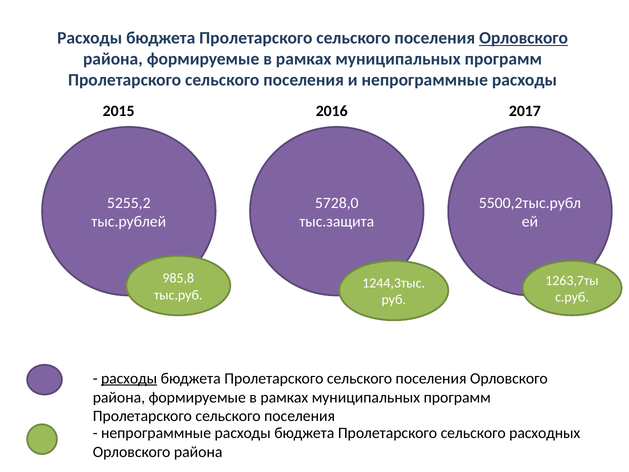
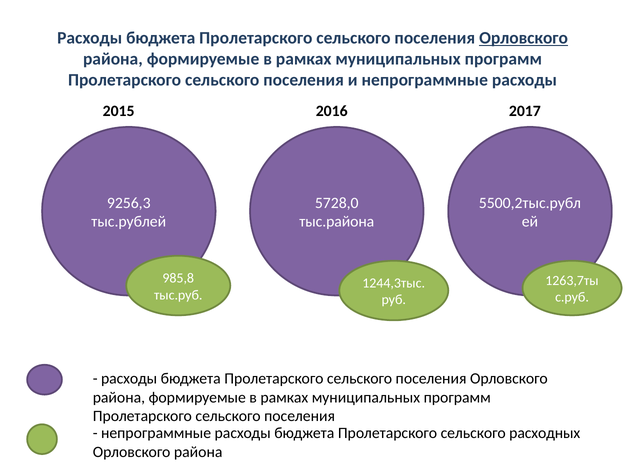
5255,2: 5255,2 -> 9256,3
тыс.защита: тыс.защита -> тыс.района
расходы at (129, 378) underline: present -> none
